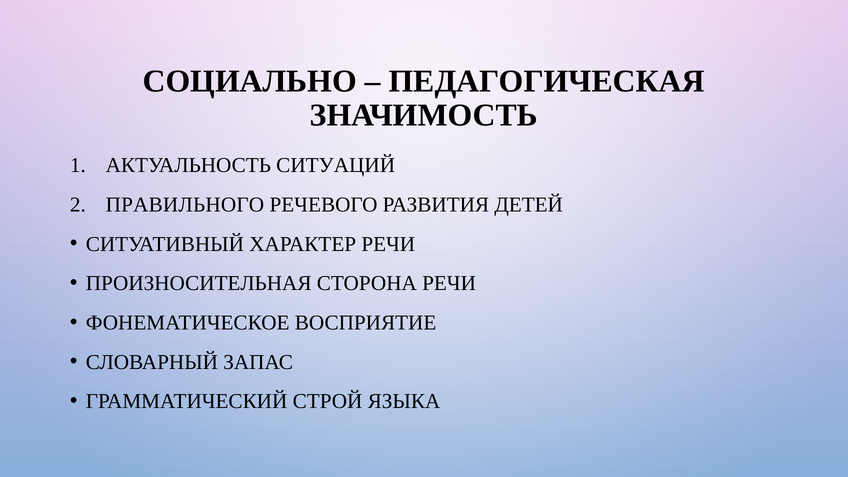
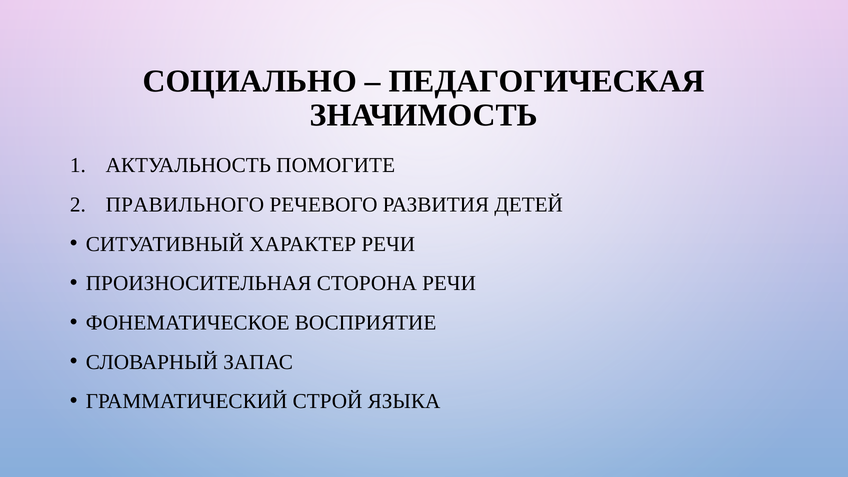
СИТУАЦИЙ: СИТУАЦИЙ -> ПОМОГИТЕ
